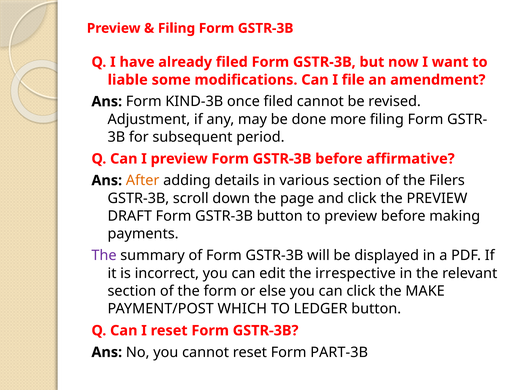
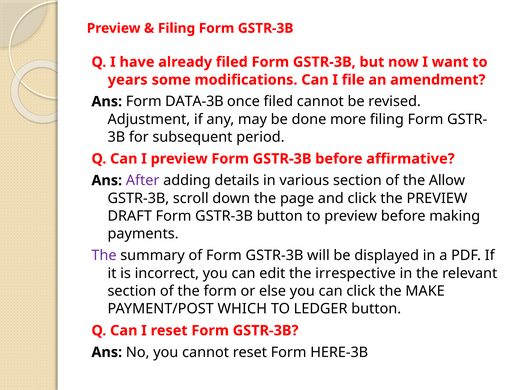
liable: liable -> years
KIND-3B: KIND-3B -> DATA-3B
After colour: orange -> purple
Filers: Filers -> Allow
PART-3B: PART-3B -> HERE-3B
